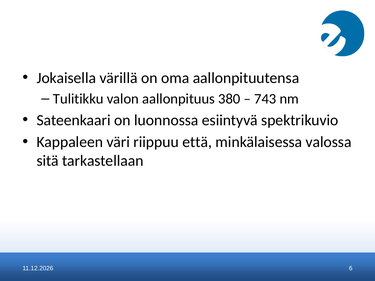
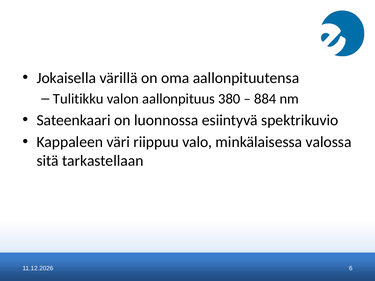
743: 743 -> 884
että: että -> valo
